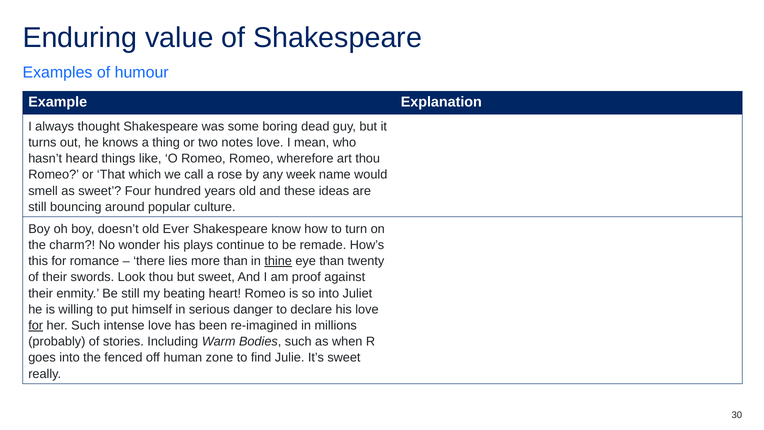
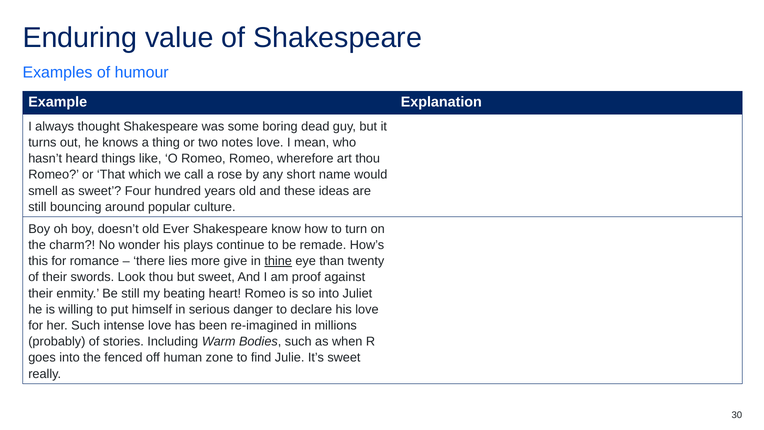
week: week -> short
more than: than -> give
for at (36, 325) underline: present -> none
